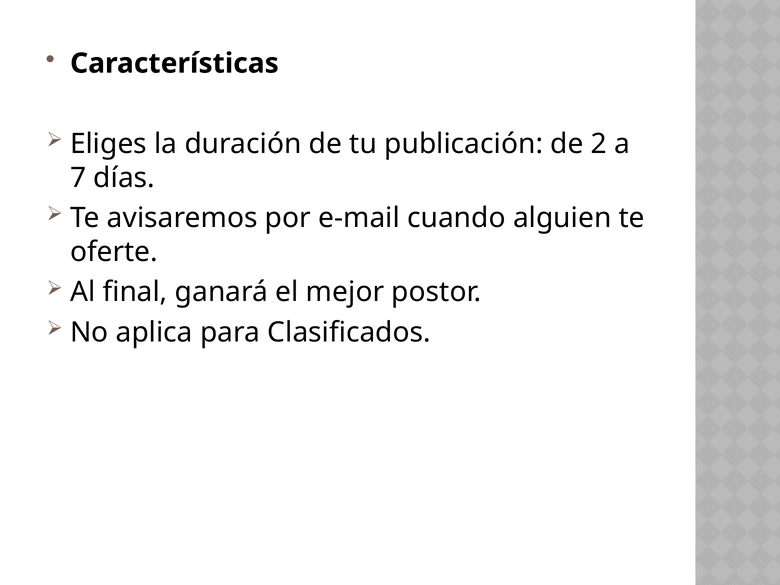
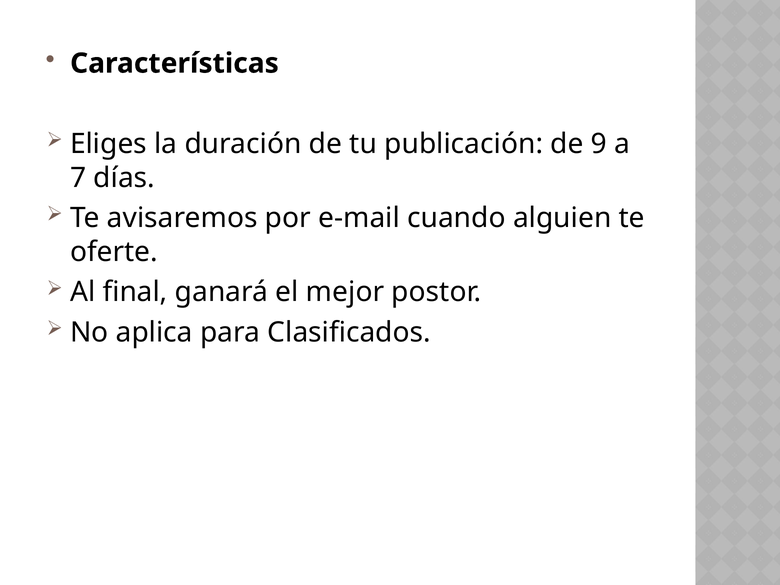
2: 2 -> 9
